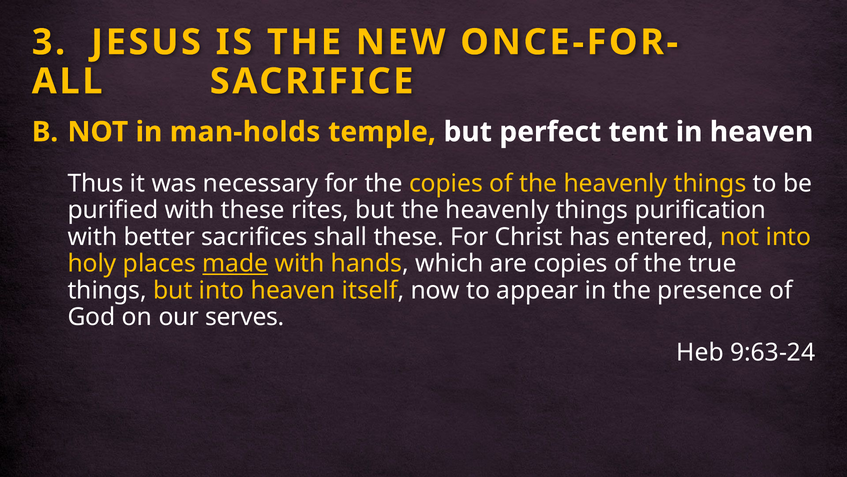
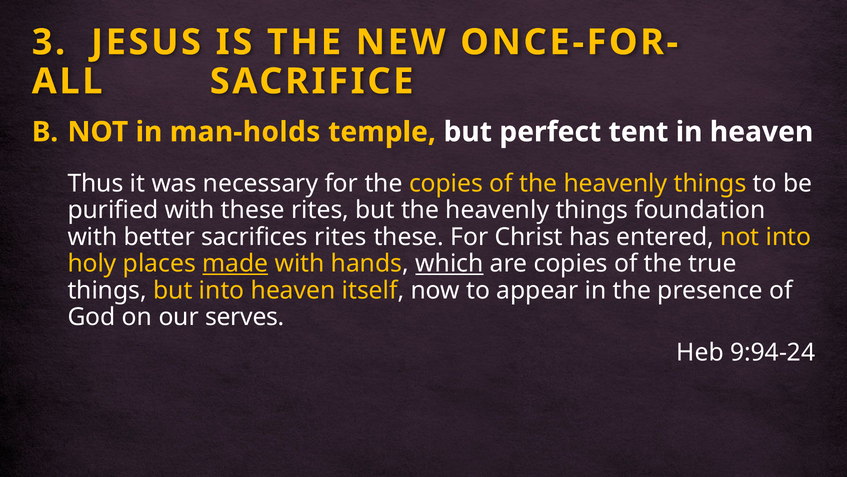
purification: purification -> foundation
sacrifices shall: shall -> rites
which underline: none -> present
9:63-24: 9:63-24 -> 9:94-24
